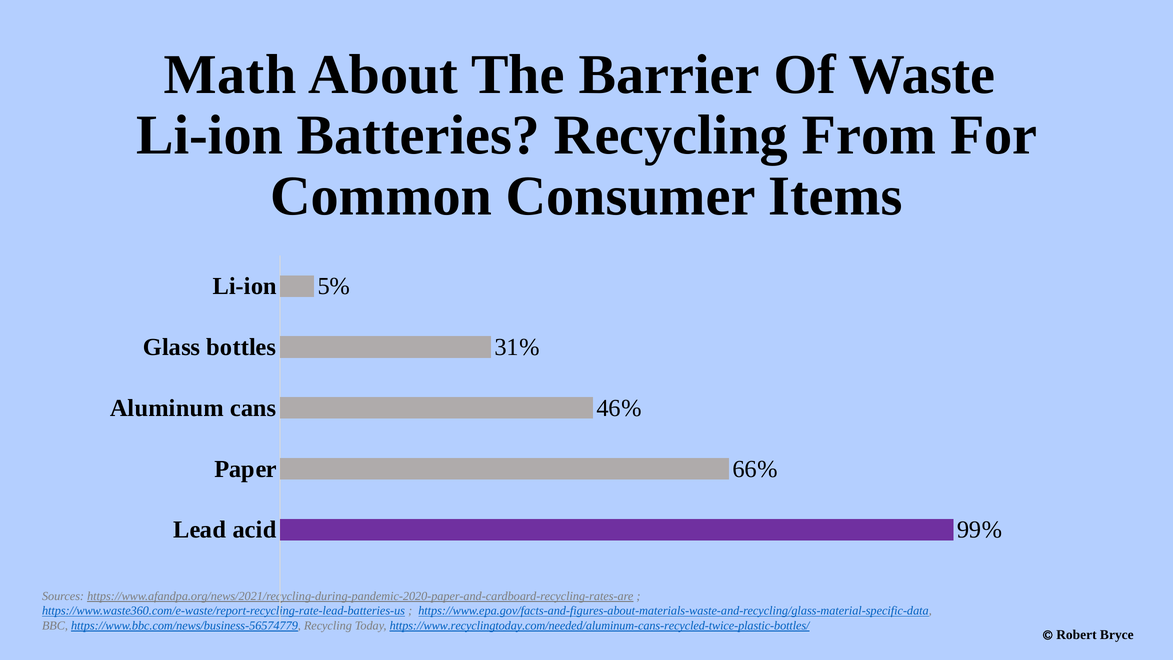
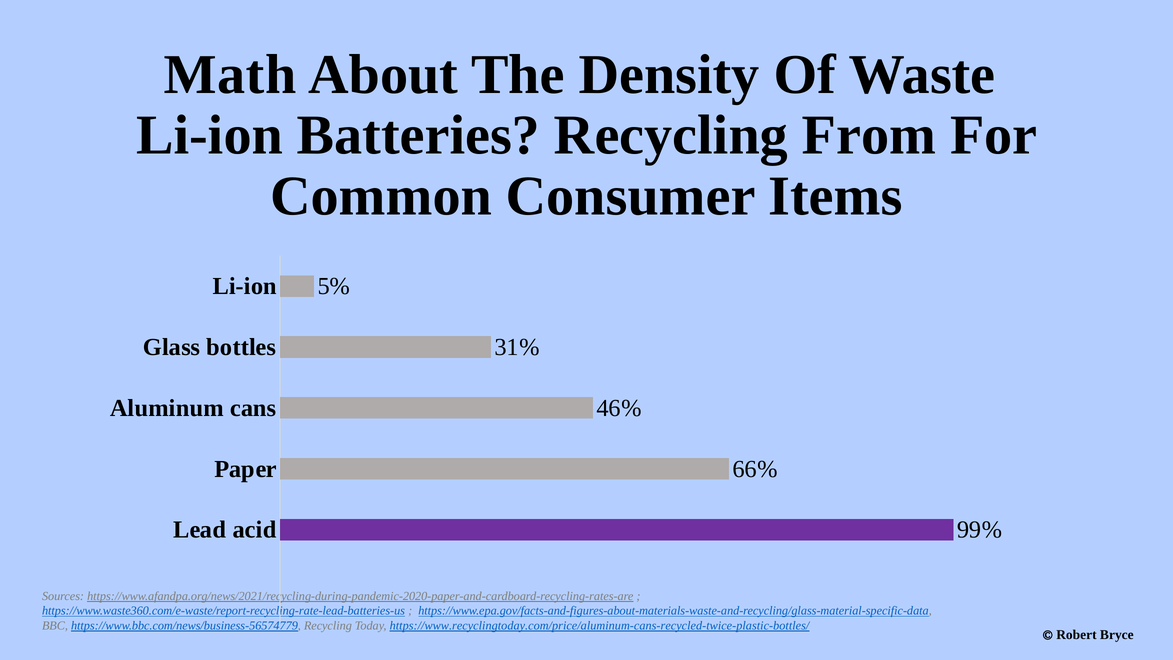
Barrier: Barrier -> Density
https://www.recyclingtoday.com/needed/aluminum-cans-recycled-twice-plastic-bottles/: https://www.recyclingtoday.com/needed/aluminum-cans-recycled-twice-plastic-bottles/ -> https://www.recyclingtoday.com/price/aluminum-cans-recycled-twice-plastic-bottles/
